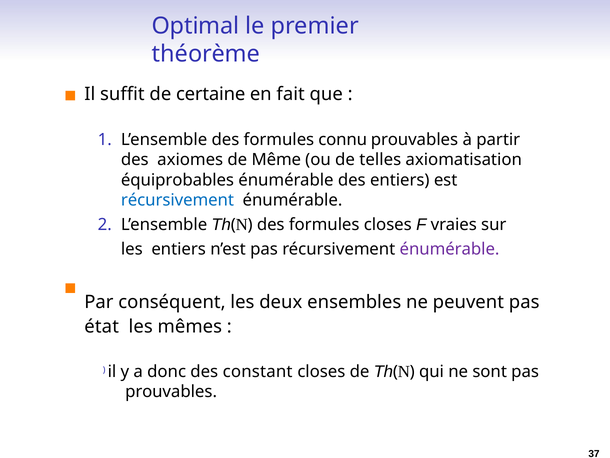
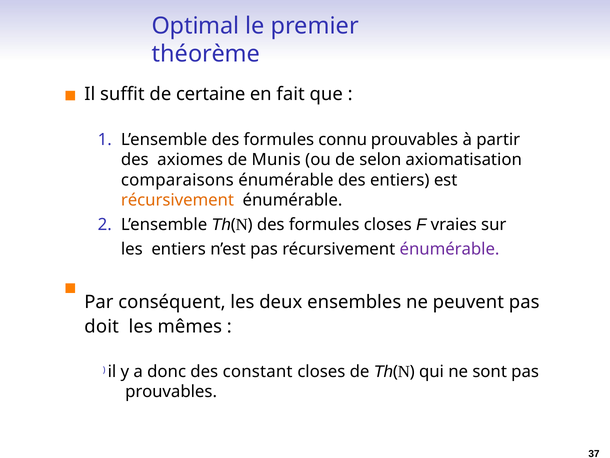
Même: Même -> Munis
telles: telles -> selon
équiprobables: équiprobables -> comparaisons
récursivement at (177, 200) colour: blue -> orange
état: état -> doit
